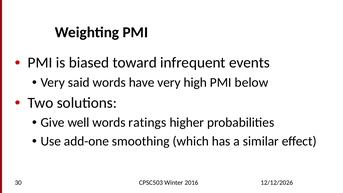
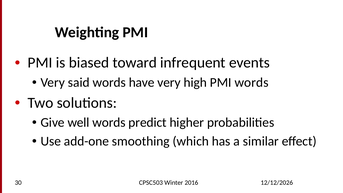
PMI below: below -> words
ratings: ratings -> predict
